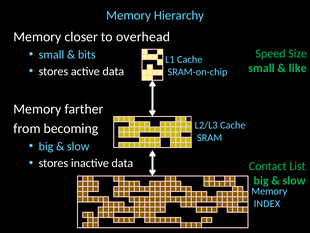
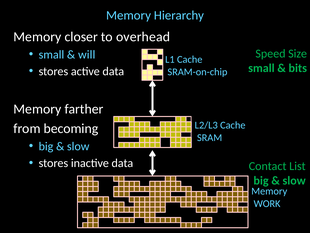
bits: bits -> will
like: like -> bits
INDEX: INDEX -> WORK
